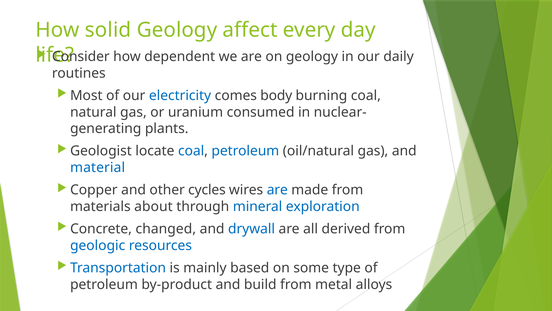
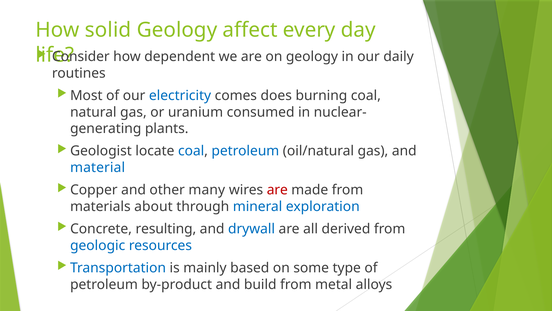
body: body -> does
cycles: cycles -> many
are at (277, 190) colour: blue -> red
changed: changed -> resulting
